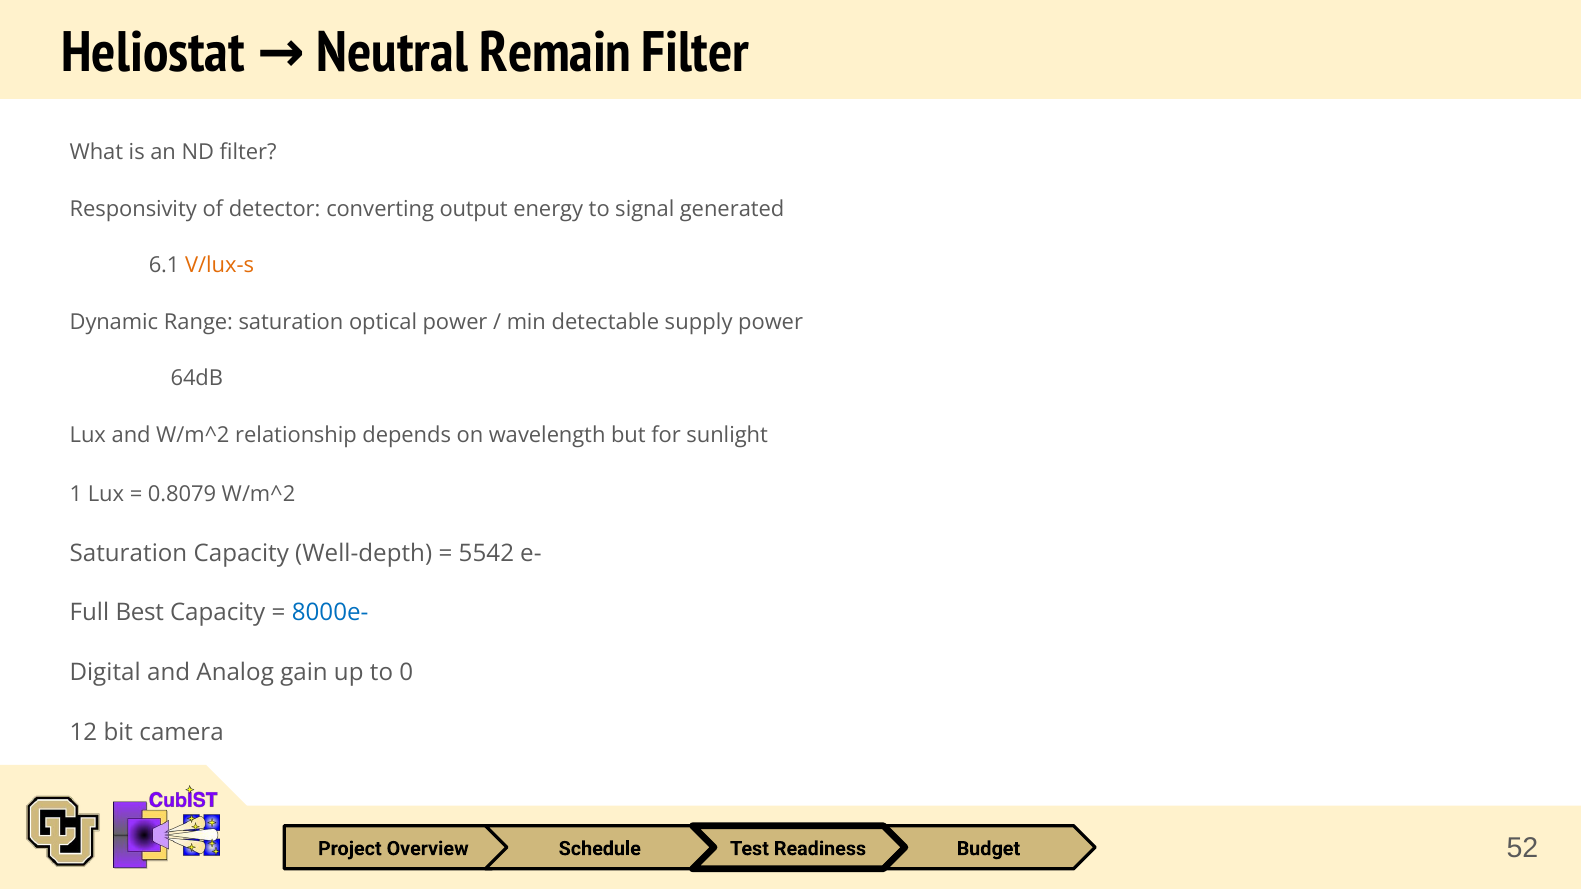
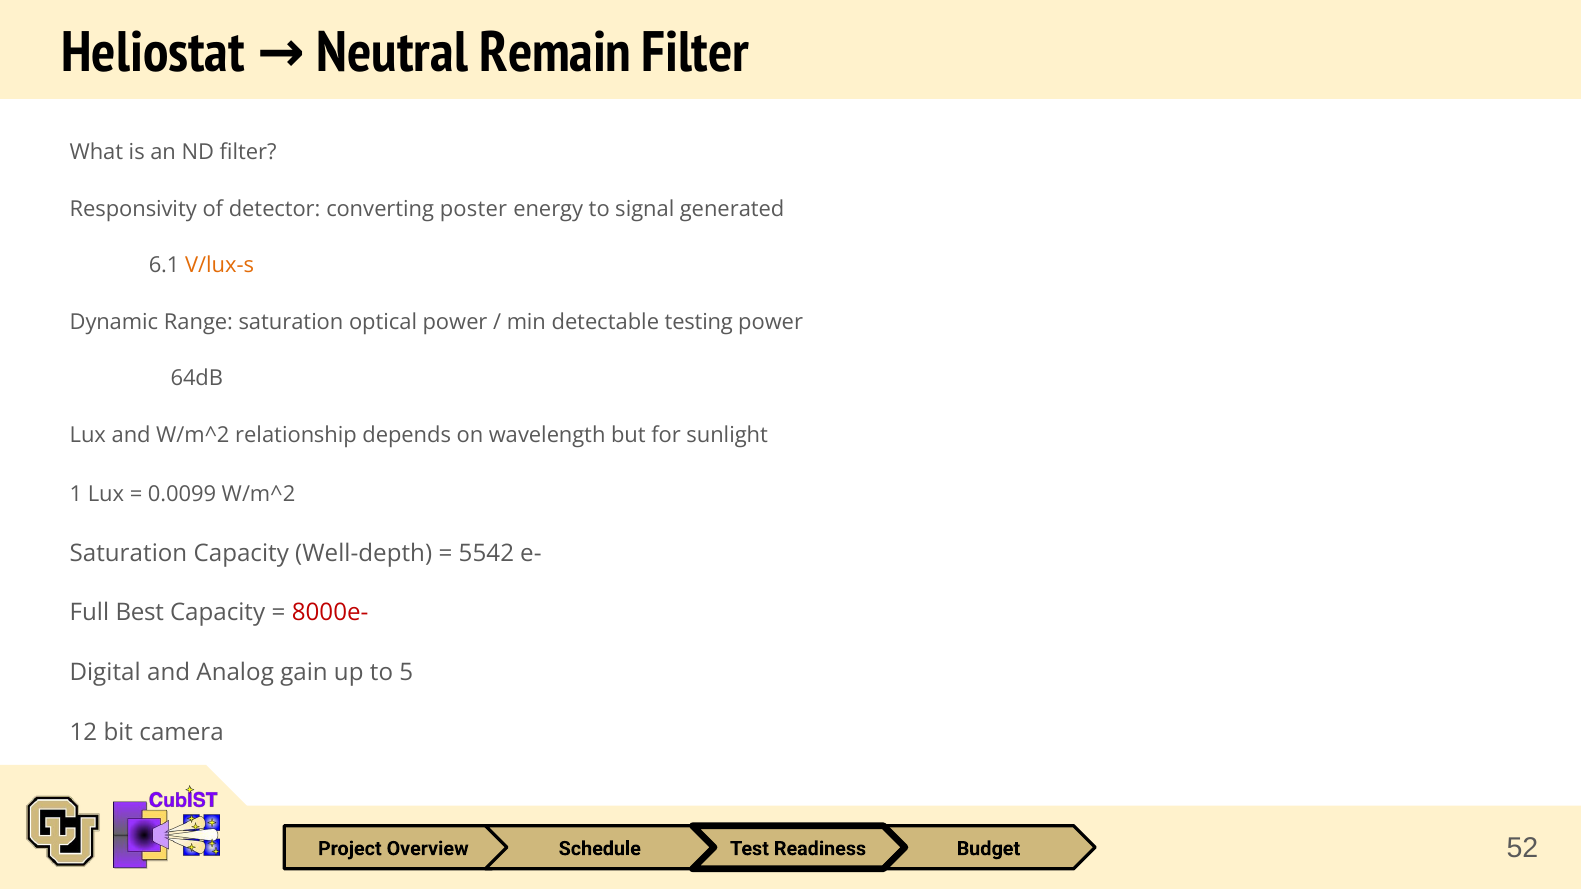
output: output -> poster
supply: supply -> testing
0.8079: 0.8079 -> 0.0099
8000e- colour: blue -> red
0: 0 -> 5
